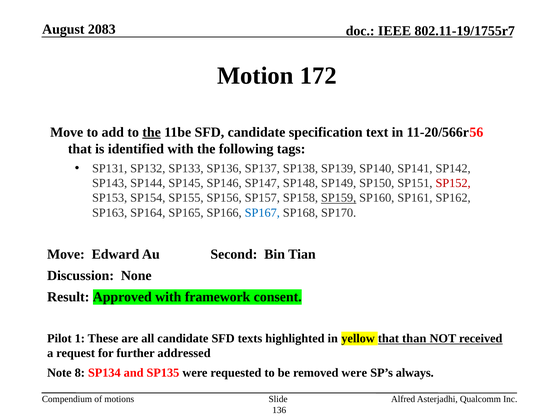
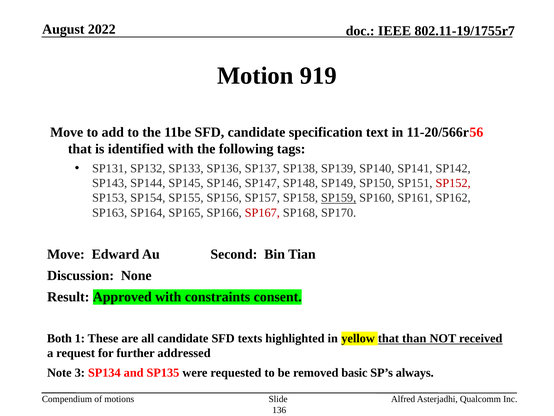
2083: 2083 -> 2022
172: 172 -> 919
the at (152, 132) underline: present -> none
SP167 colour: blue -> red
framework: framework -> constraints
Pilot: Pilot -> Both
8: 8 -> 3
removed were: were -> basic
